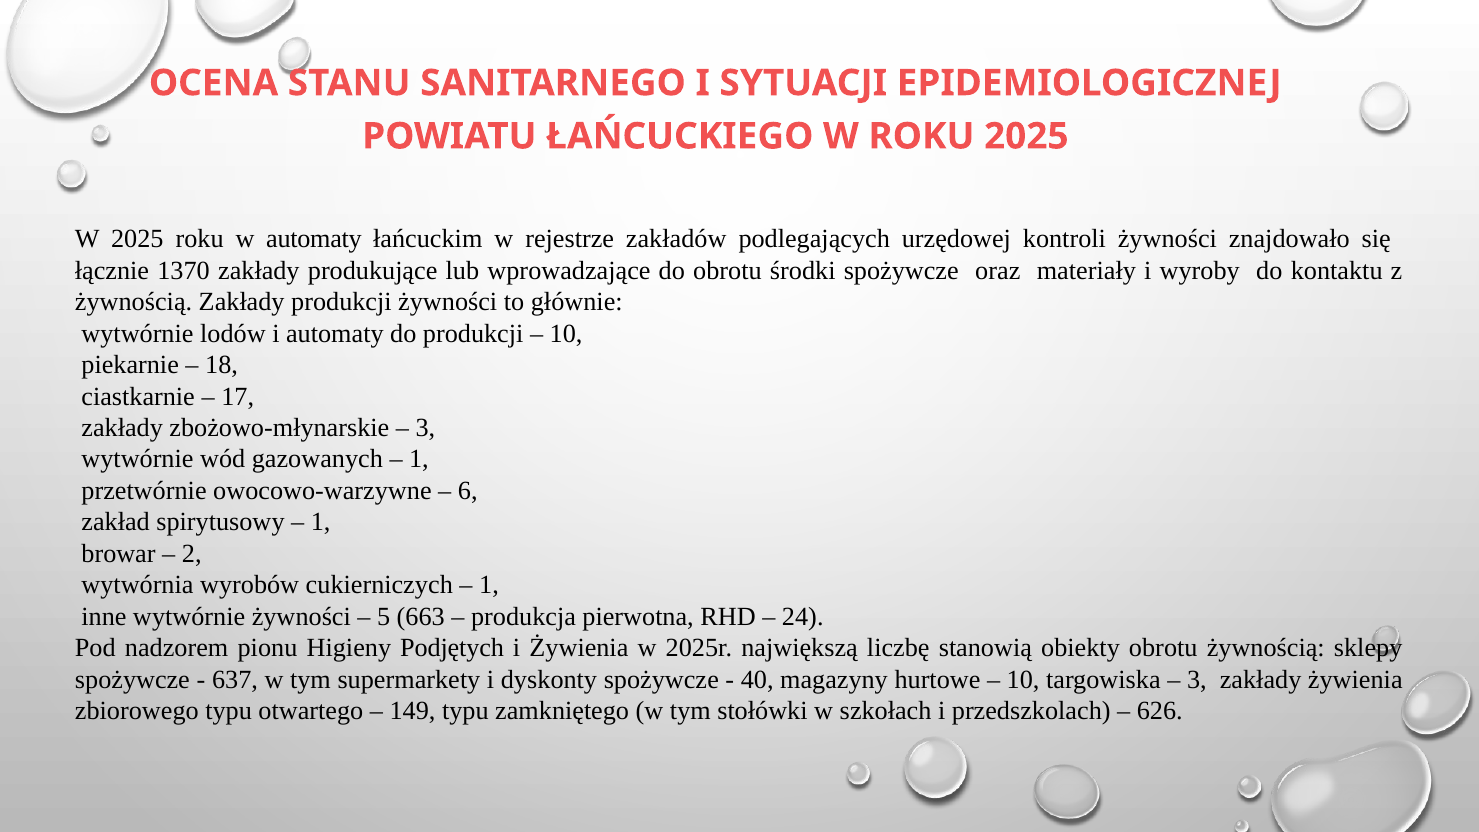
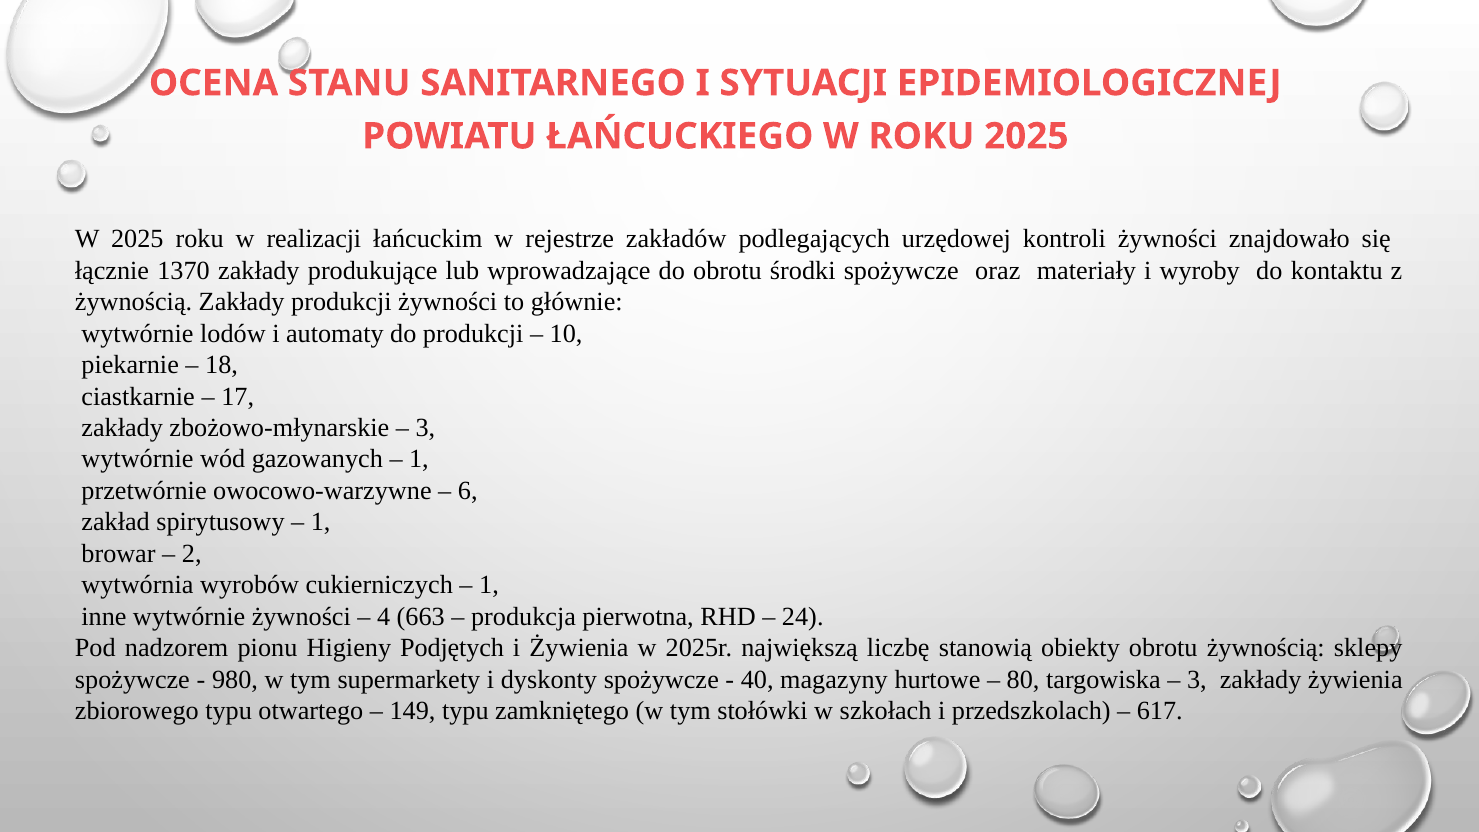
w automaty: automaty -> realizacji
5: 5 -> 4
637: 637 -> 980
10 at (1023, 679): 10 -> 80
626: 626 -> 617
